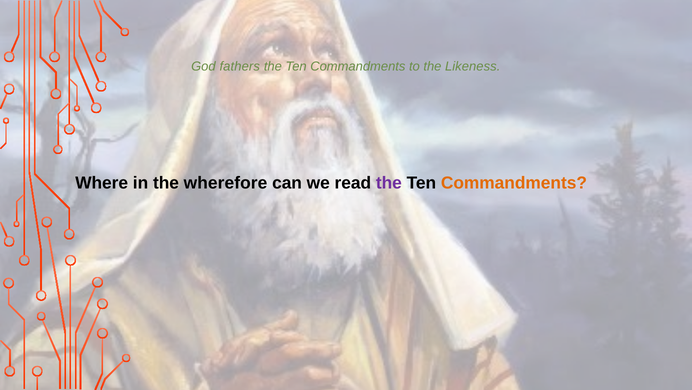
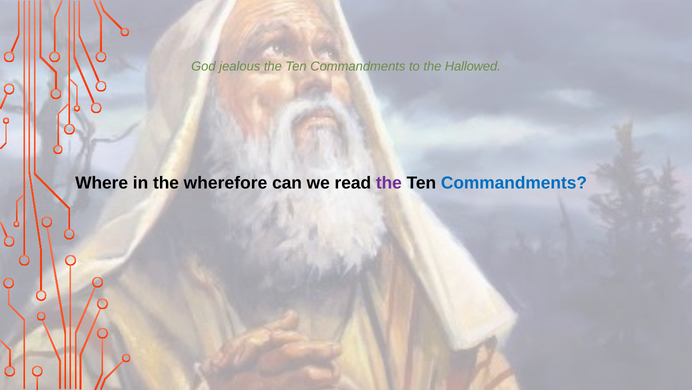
fathers: fathers -> jealous
Likeness: Likeness -> Hallowed
Commandments at (514, 183) colour: orange -> blue
